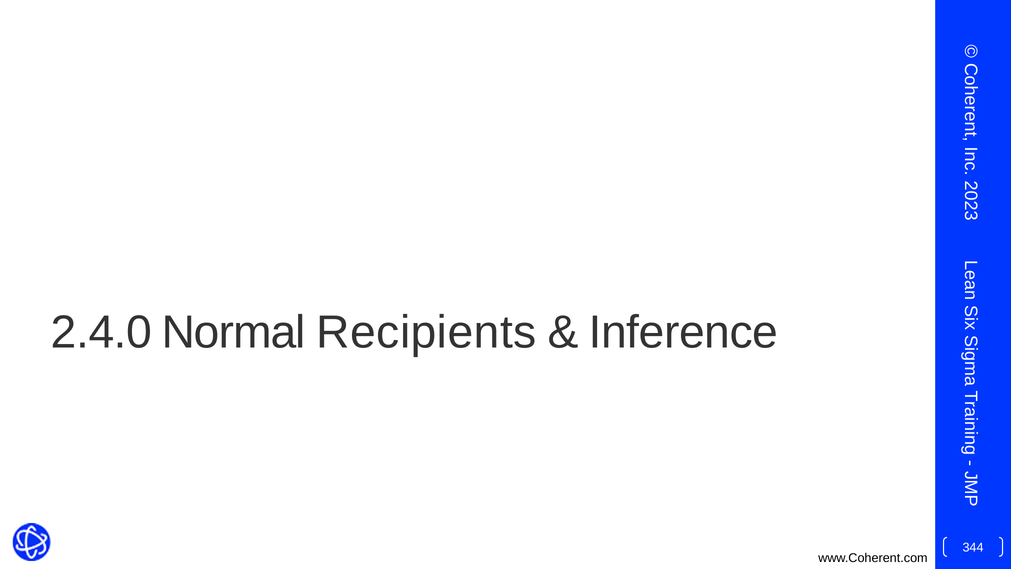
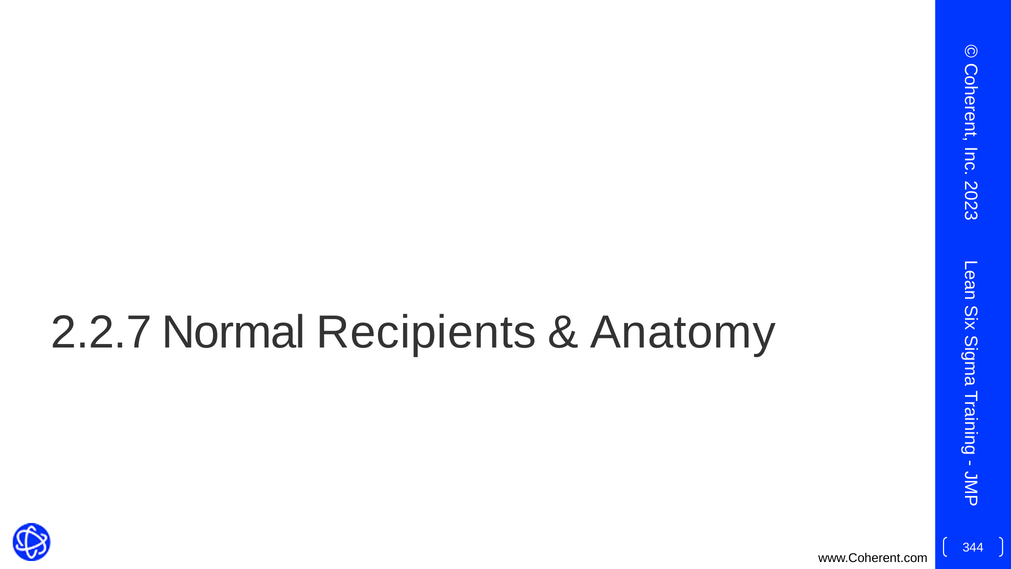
2.4.0: 2.4.0 -> 2.2.7
Inference: Inference -> Anatomy
